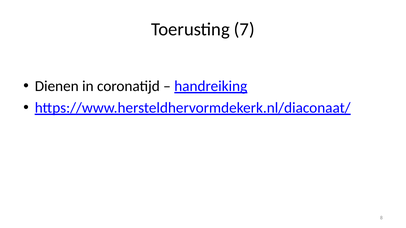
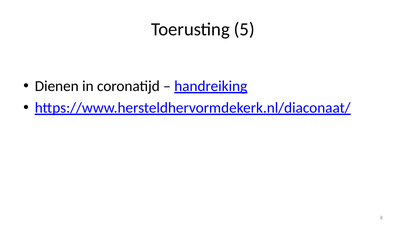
7: 7 -> 5
